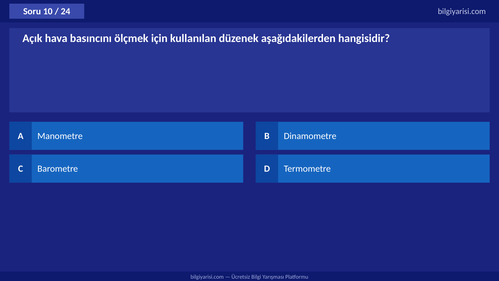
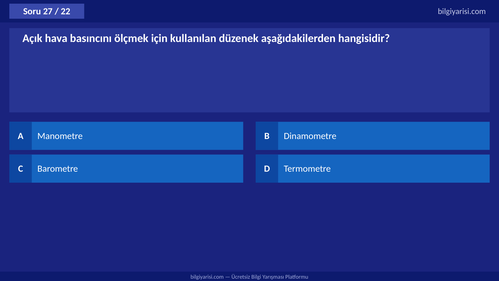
10: 10 -> 27
24: 24 -> 22
